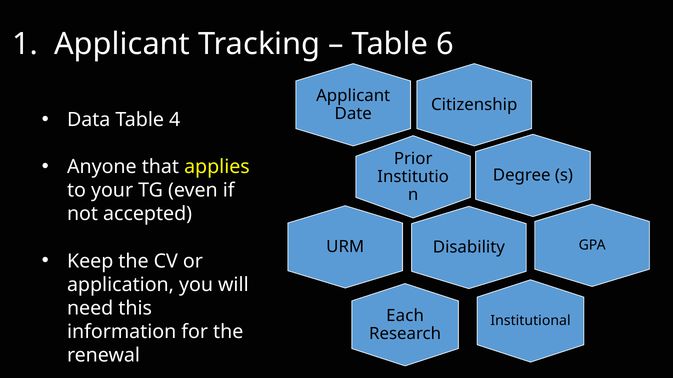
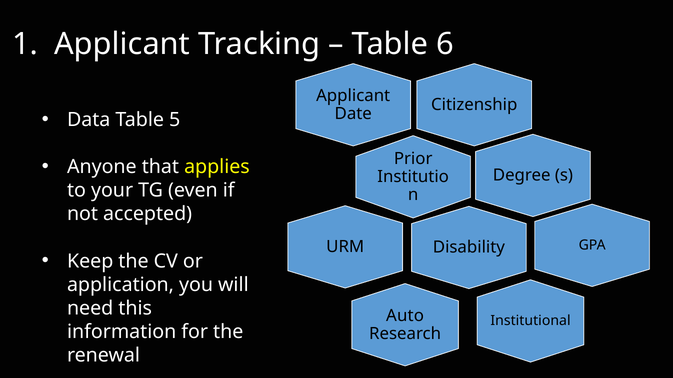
4: 4 -> 5
Each: Each -> Auto
